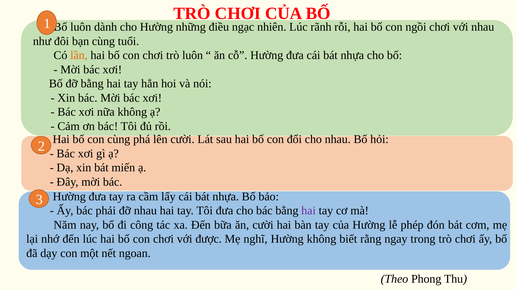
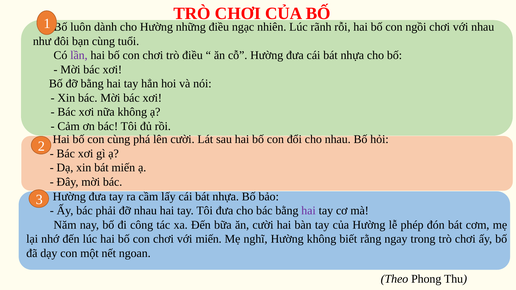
lần colour: orange -> purple
trò luôn: luôn -> điều
với được: được -> miến
